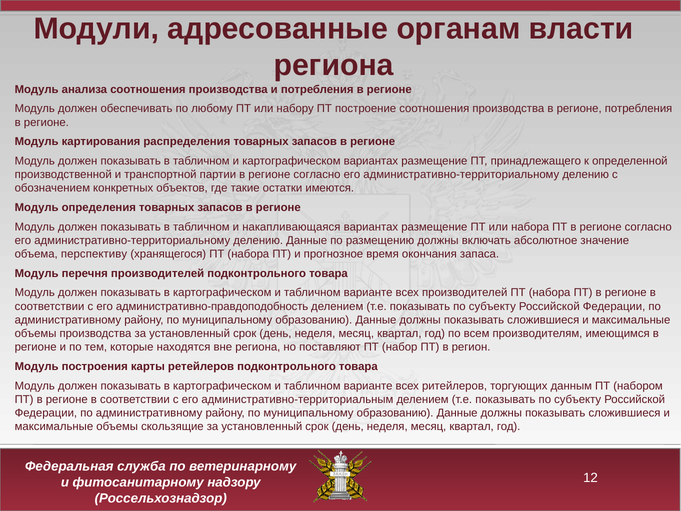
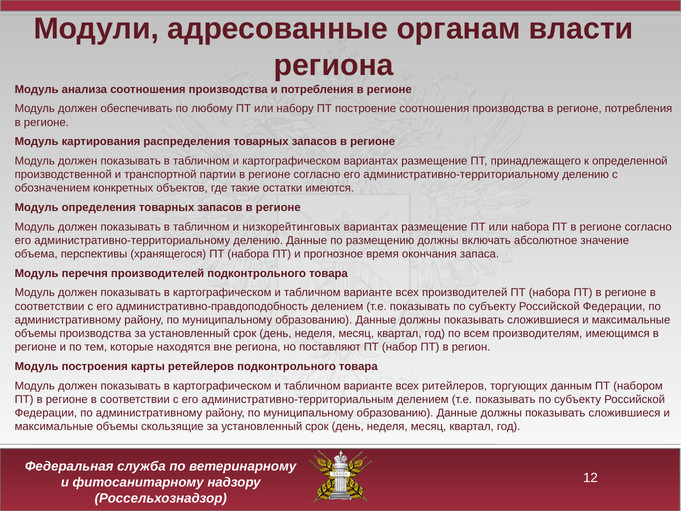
накапливающаяся: накапливающаяся -> низкорейтинговых
перспективу: перспективу -> перспективы
